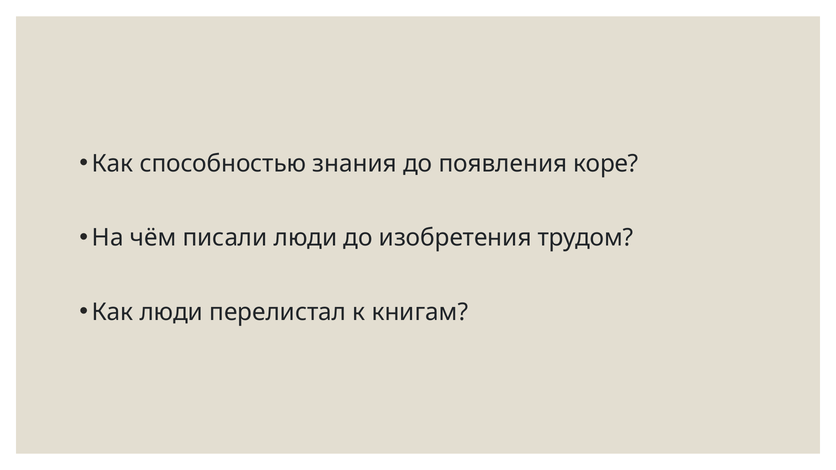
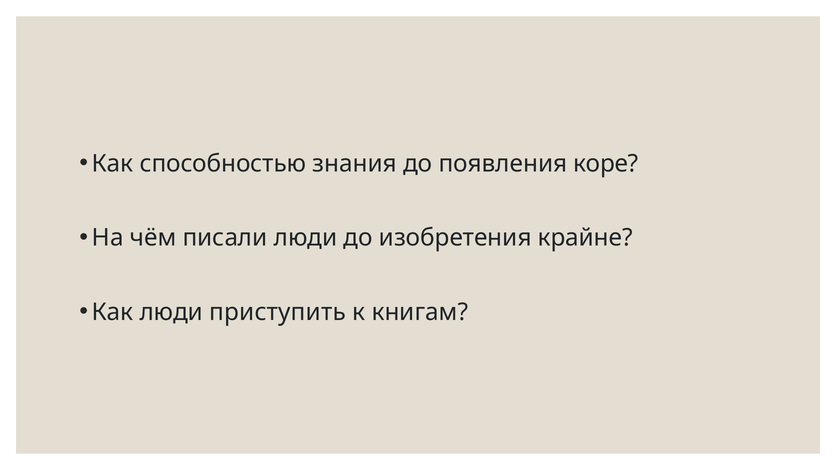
трудом: трудом -> крайне
перелистал: перелистал -> приступить
